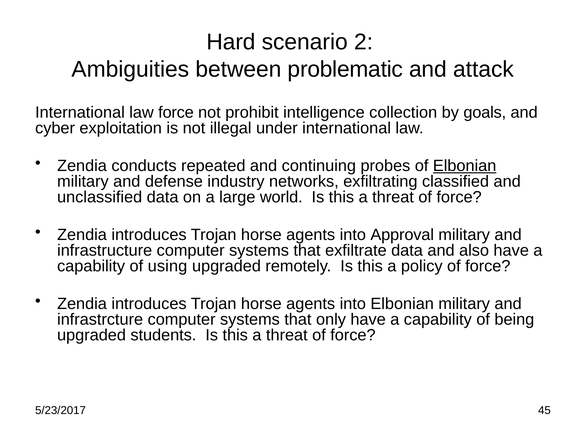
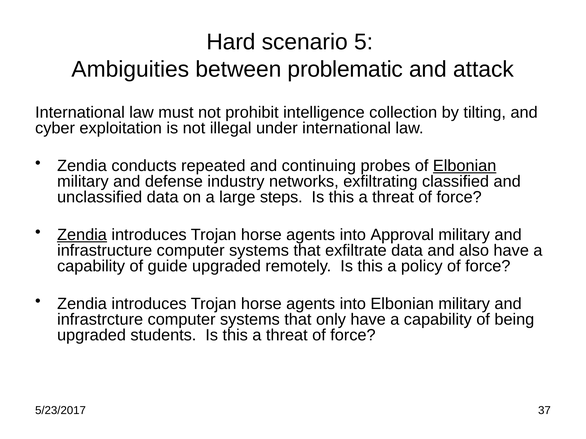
2: 2 -> 5
law force: force -> must
goals: goals -> tilting
world: world -> steps
Zendia at (82, 235) underline: none -> present
using: using -> guide
45: 45 -> 37
